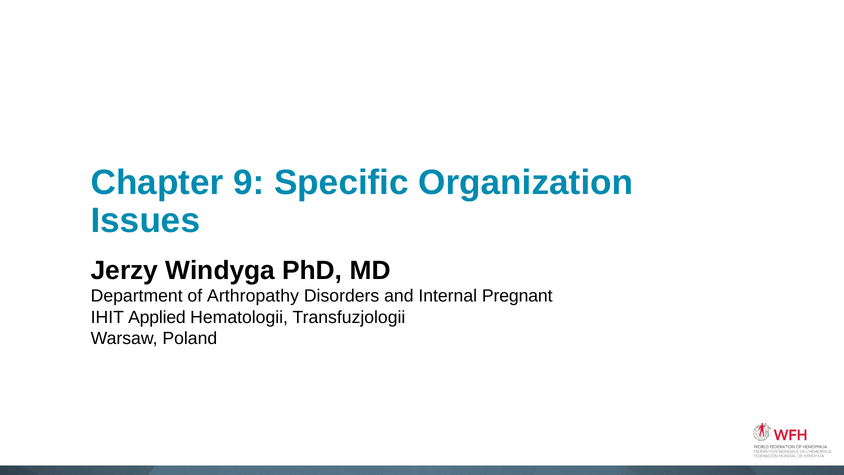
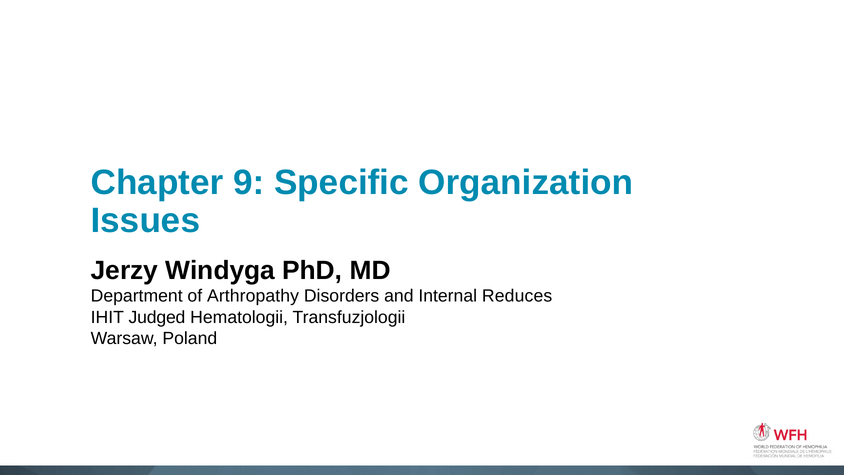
Pregnant: Pregnant -> Reduces
Applied: Applied -> Judged
